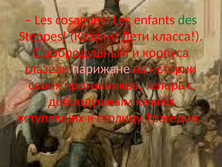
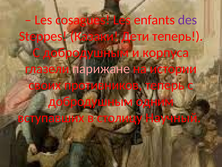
des colour: green -> purple
Дети класса: класса -> теперь
добродушным казаки: казаки -> одним
Трагедия: Трагедия -> Научный
